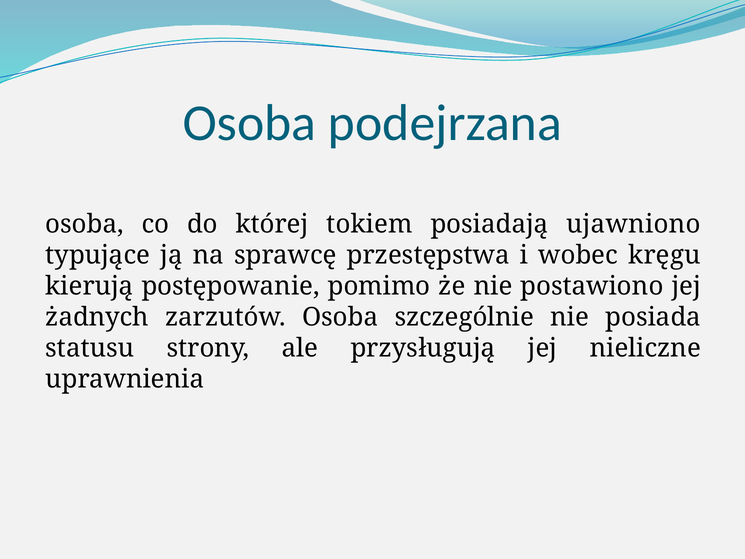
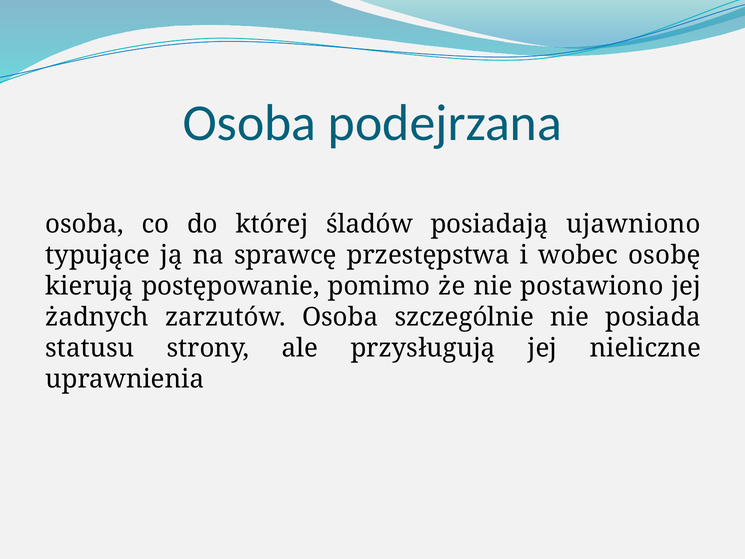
tokiem: tokiem -> śladów
kręgu: kręgu -> osobę
